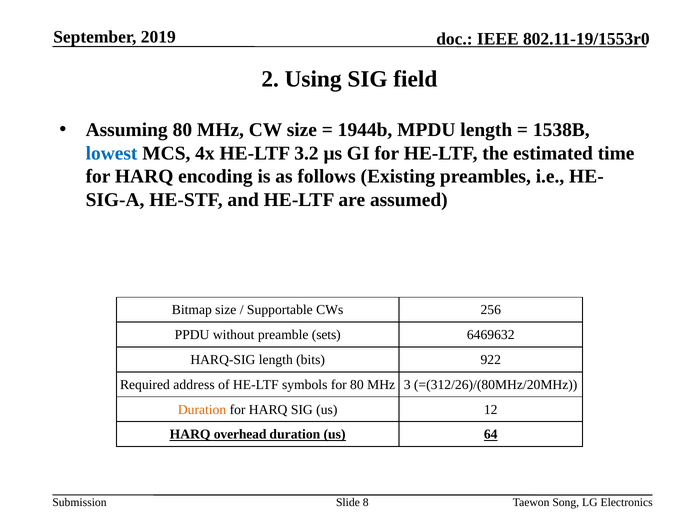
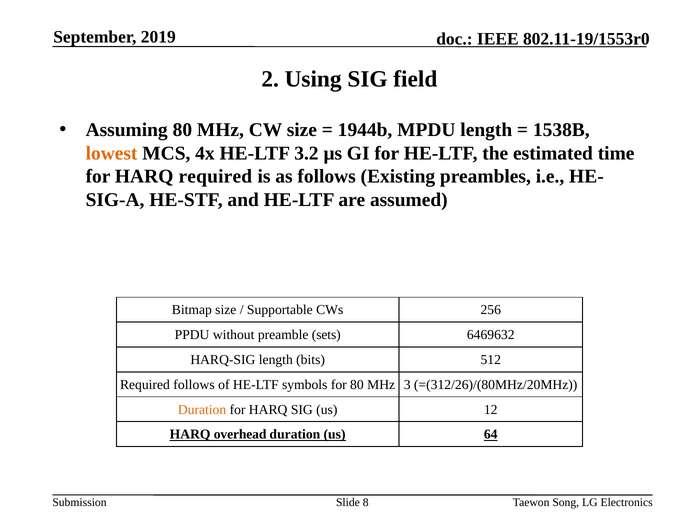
lowest colour: blue -> orange
HARQ encoding: encoding -> required
922: 922 -> 512
Required address: address -> follows
